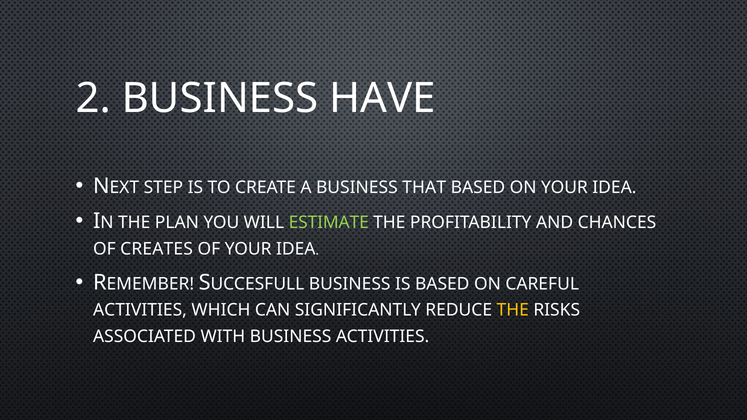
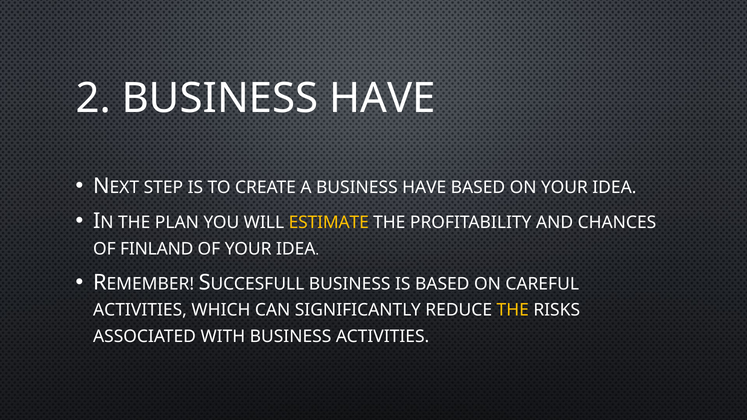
A BUSINESS THAT: THAT -> HAVE
ESTIMATE colour: light green -> yellow
CREATES: CREATES -> FINLAND
